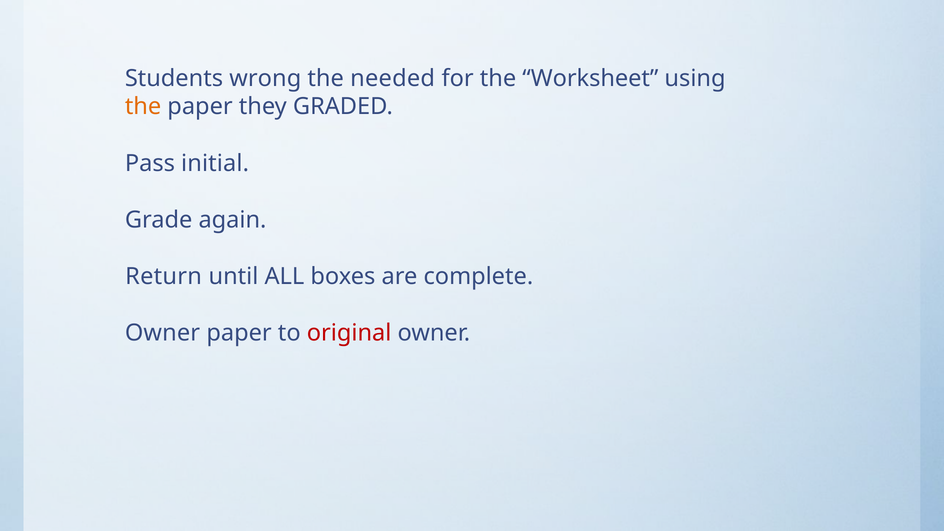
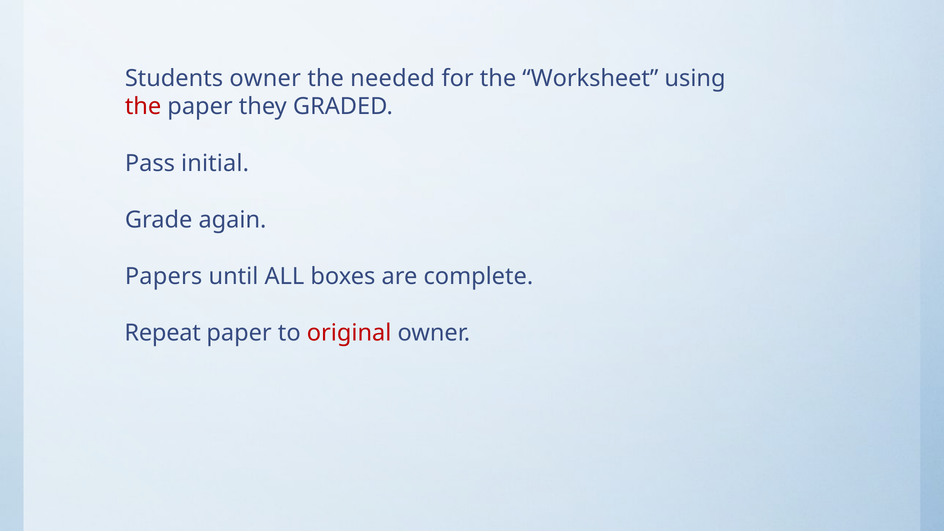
Students wrong: wrong -> owner
the at (143, 107) colour: orange -> red
Return: Return -> Papers
Owner at (162, 333): Owner -> Repeat
